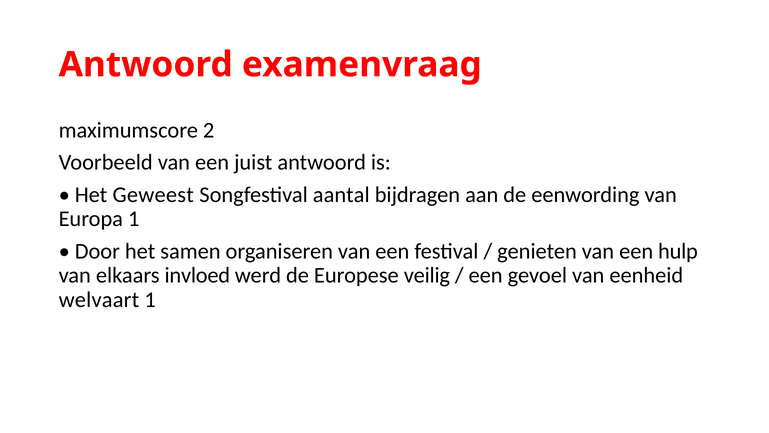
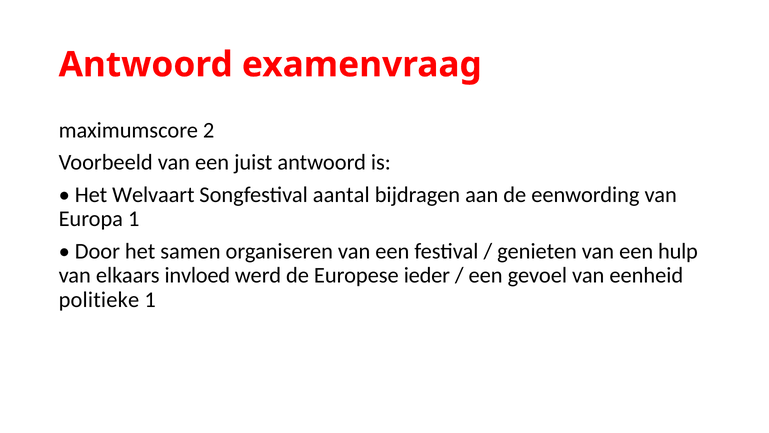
Geweest: Geweest -> Welvaart
veilig: veilig -> ieder
welvaart: welvaart -> politieke
